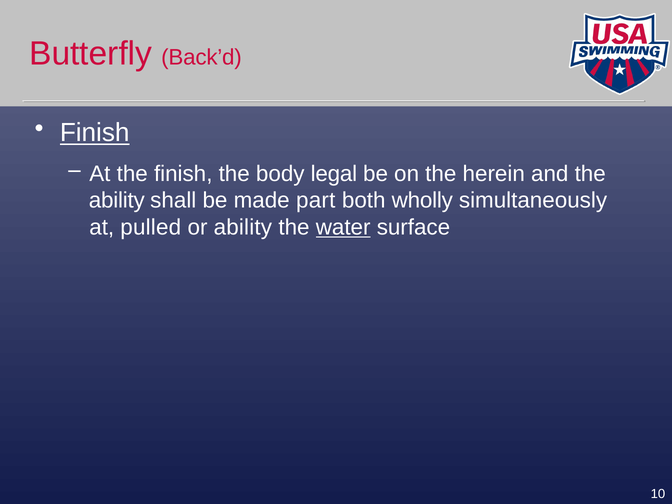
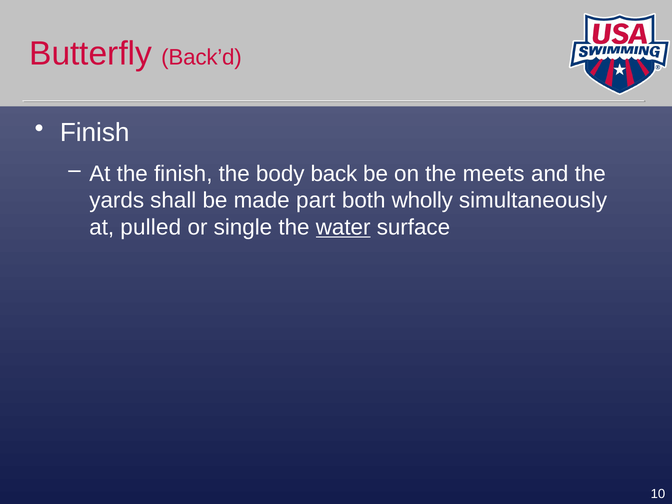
Finish at (95, 133) underline: present -> none
legal: legal -> back
herein: herein -> meets
ability at (117, 201): ability -> yards
or ability: ability -> single
